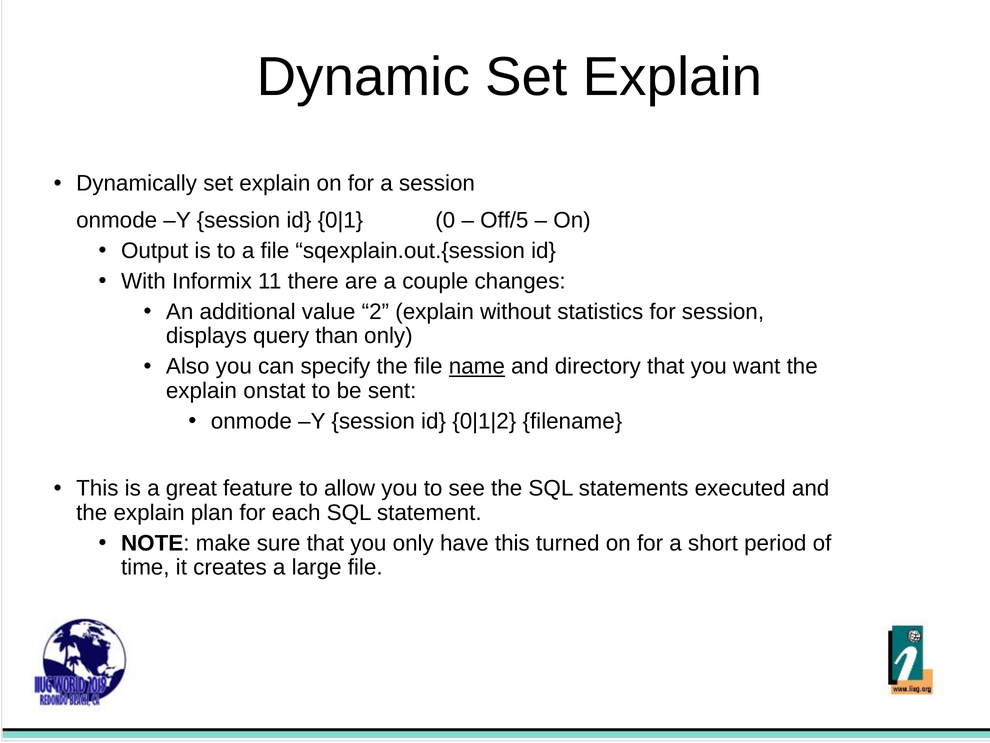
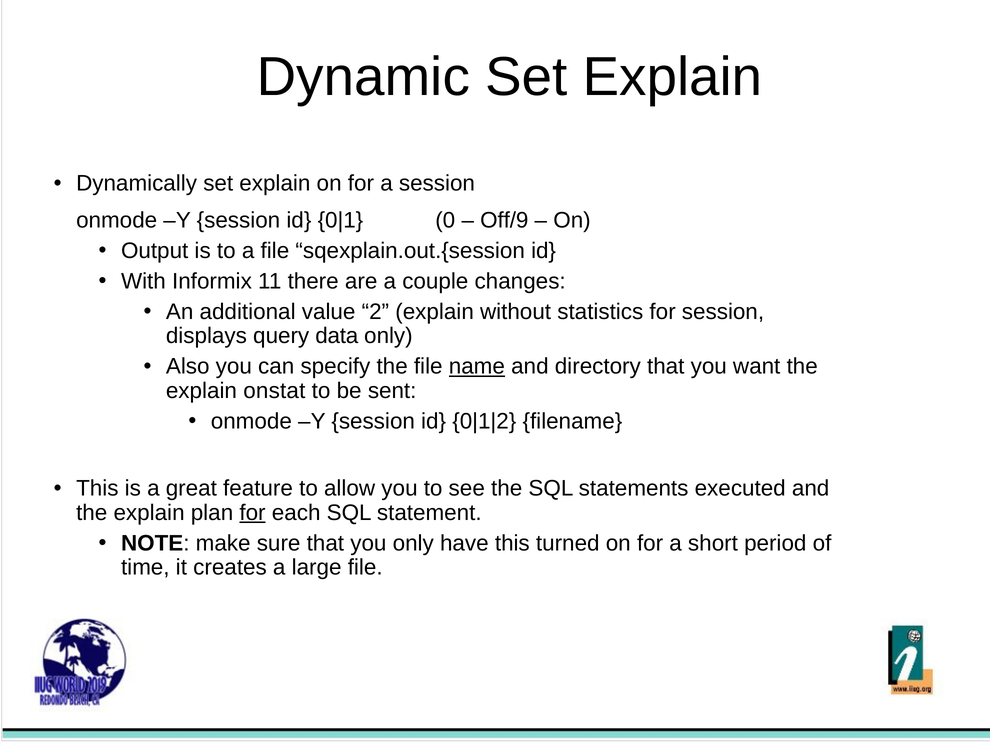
Off/5: Off/5 -> Off/9
than: than -> data
for at (253, 512) underline: none -> present
